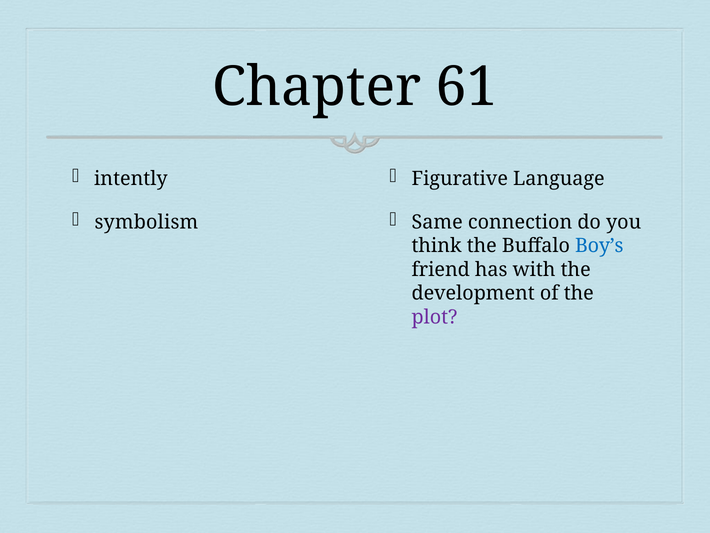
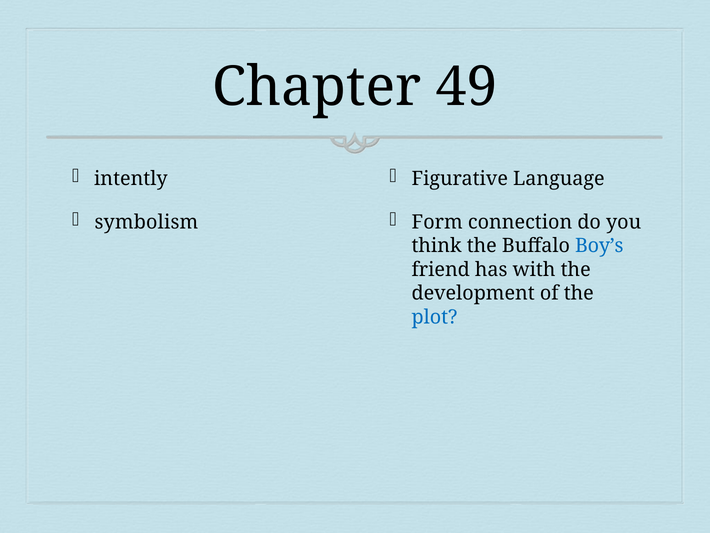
61: 61 -> 49
Same: Same -> Form
plot colour: purple -> blue
